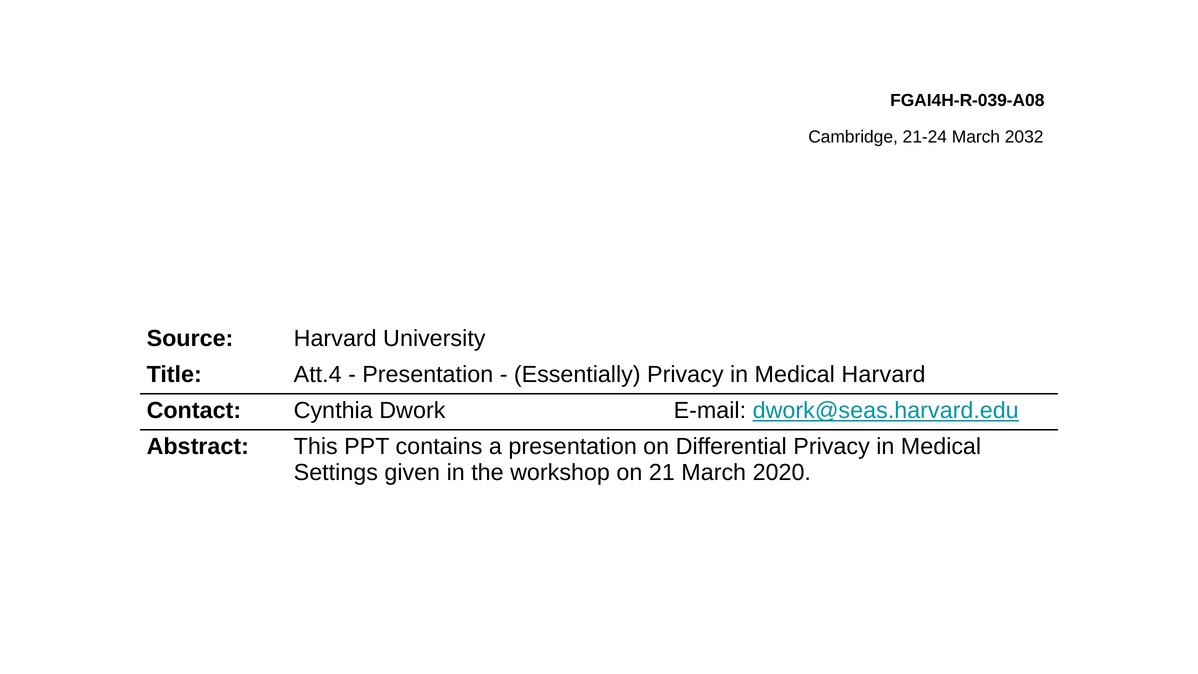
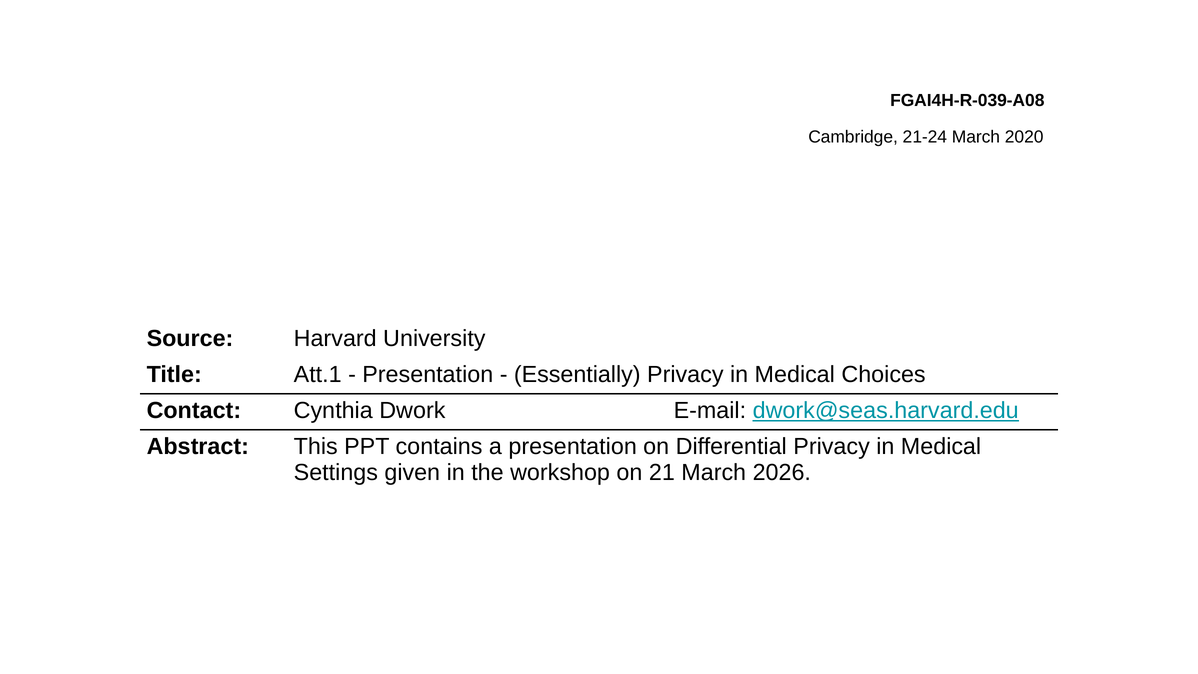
2032: 2032 -> 2020
Att.4: Att.4 -> Att.1
Medical Harvard: Harvard -> Choices
2020: 2020 -> 2026
